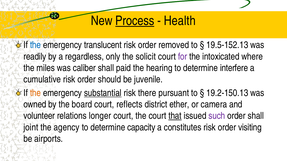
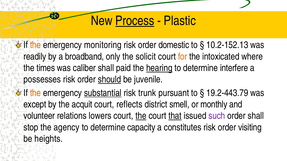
Health: Health -> Plastic
the at (35, 45) colour: blue -> orange
translucent: translucent -> monitoring
removed: removed -> domestic
19.5-152.13: 19.5-152.13 -> 10.2-152.13
regardless: regardless -> broadband
for colour: purple -> orange
miles: miles -> times
hearing underline: none -> present
cumulative: cumulative -> possesses
should underline: none -> present
there: there -> trunk
19.2-150.13: 19.2-150.13 -> 19.2-443.79
owned: owned -> except
board: board -> acquit
ether: ether -> smell
camera: camera -> monthly
longer: longer -> lowers
the at (141, 116) underline: none -> present
joint: joint -> stop
airports: airports -> heights
